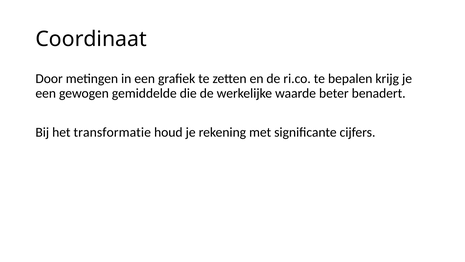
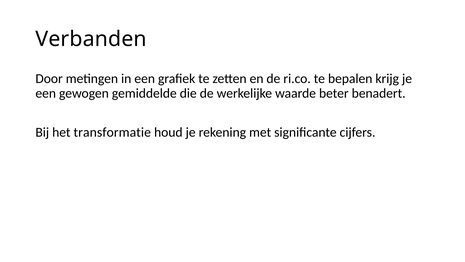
Coordinaat: Coordinaat -> Verbanden
